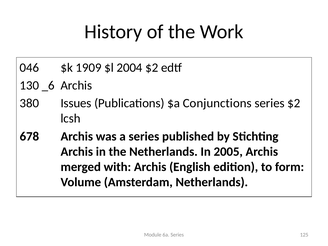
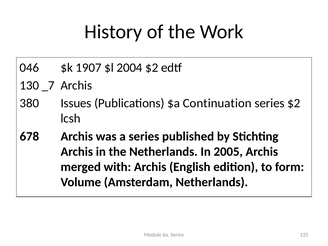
1909: 1909 -> 1907
_6: _6 -> _7
Conjunctions: Conjunctions -> Continuation
